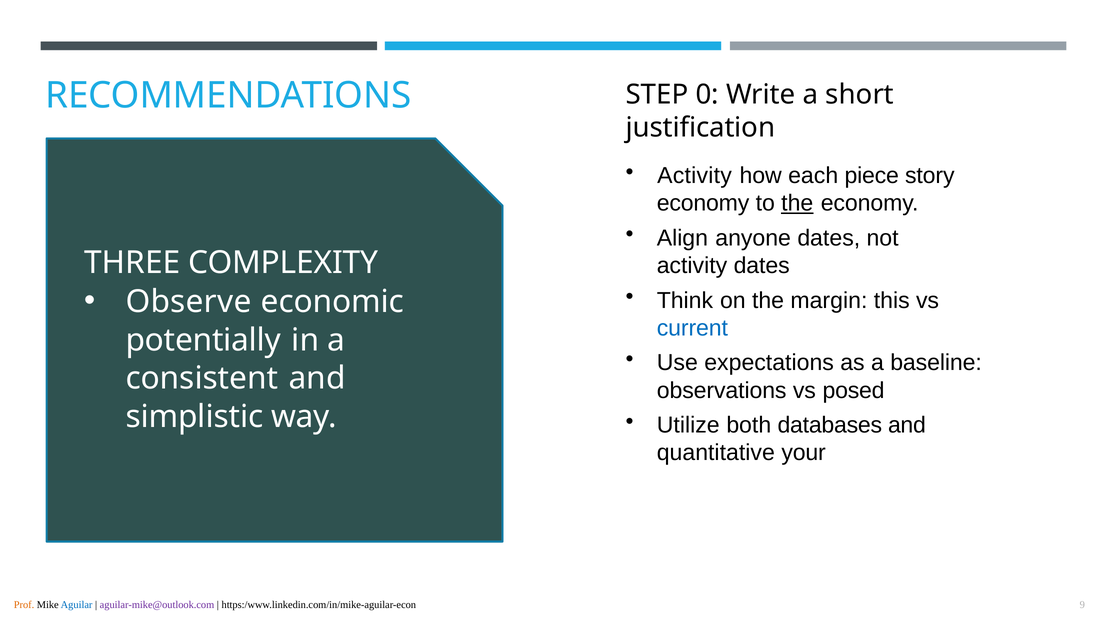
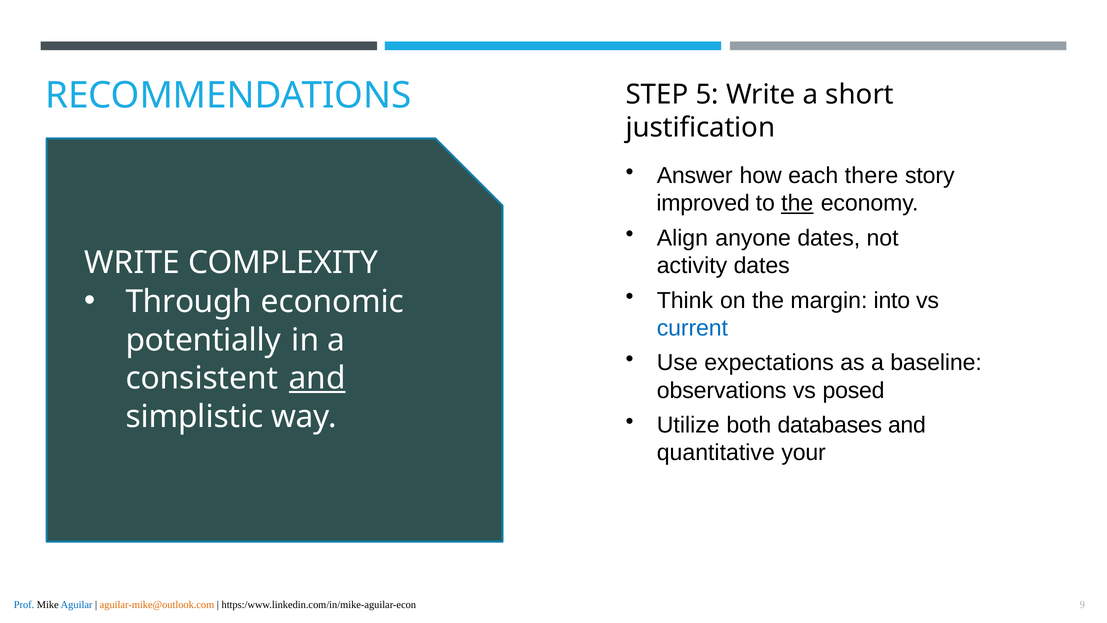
0: 0 -> 5
Activity at (695, 176): Activity -> Answer
piece: piece -> there
economy at (703, 203): economy -> improved
THREE at (132, 263): THREE -> WRITE
Observe: Observe -> Through
this: this -> into
and at (317, 378) underline: none -> present
Prof colour: orange -> blue
aguilar-mike@outlook.com colour: purple -> orange
